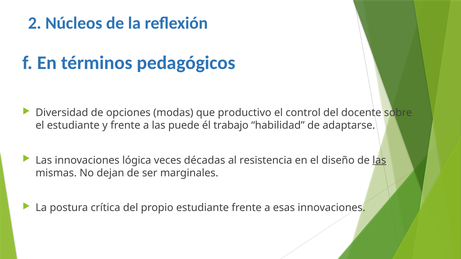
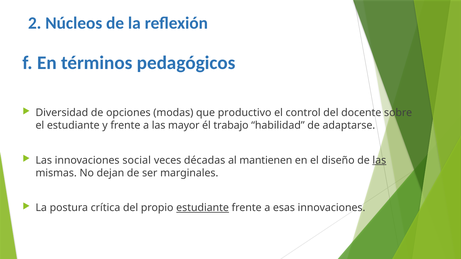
puede: puede -> mayor
lógica: lógica -> social
resistencia: resistencia -> mantienen
estudiante at (203, 208) underline: none -> present
